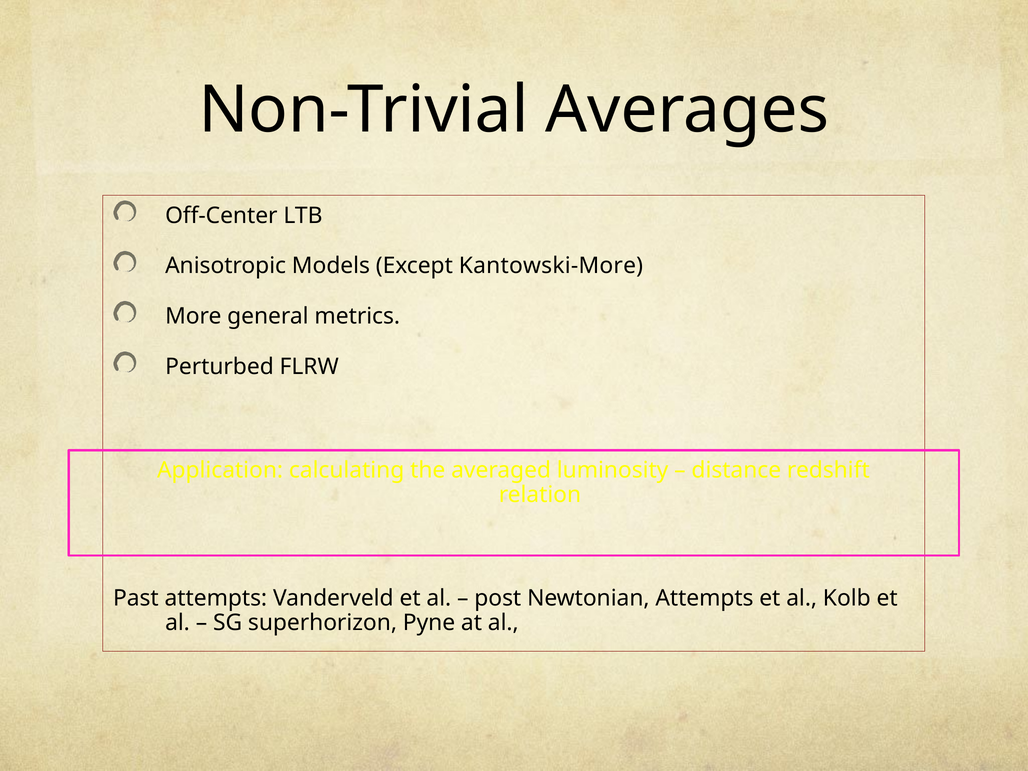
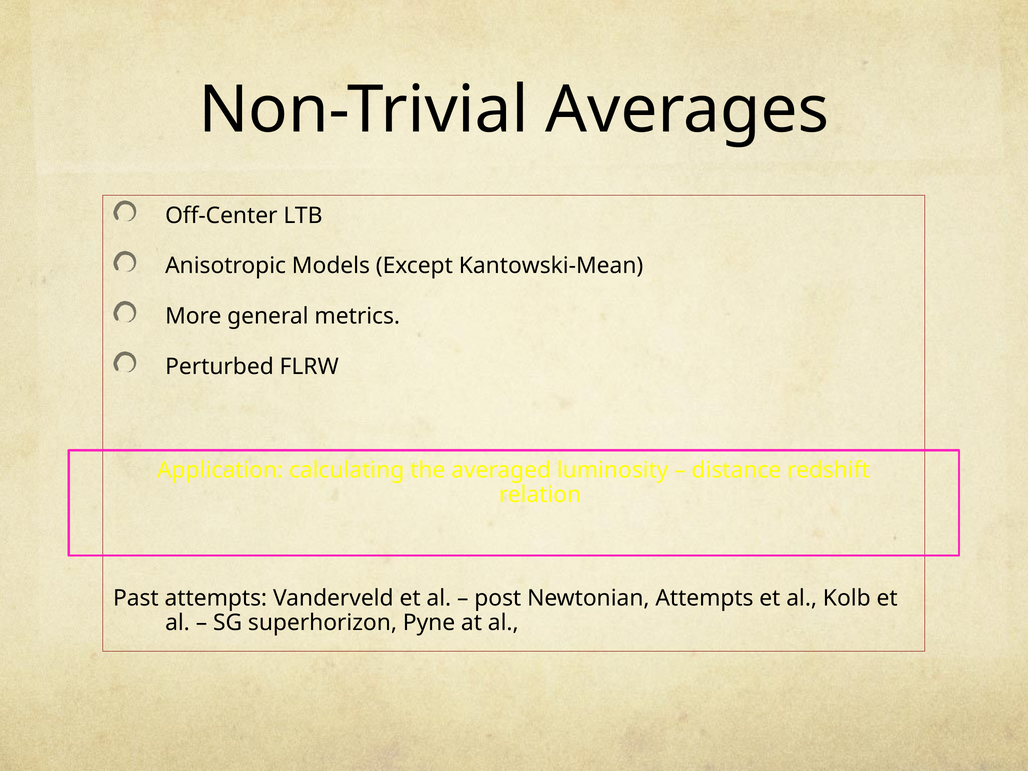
Kantowski-More: Kantowski-More -> Kantowski-Mean
